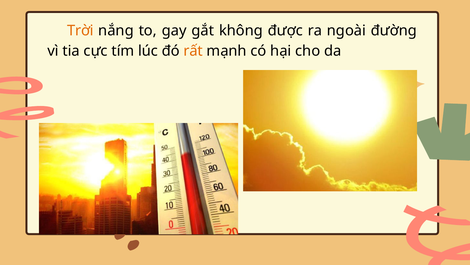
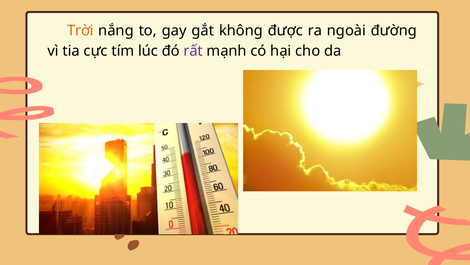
rất colour: orange -> purple
